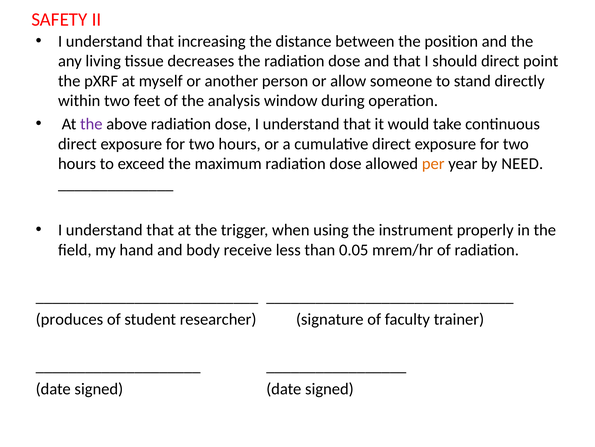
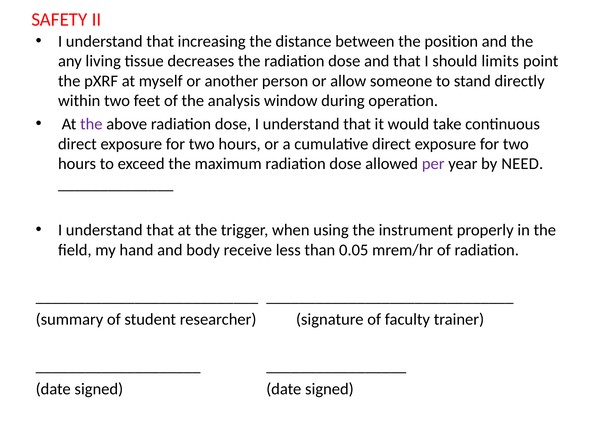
should direct: direct -> limits
per colour: orange -> purple
produces: produces -> summary
